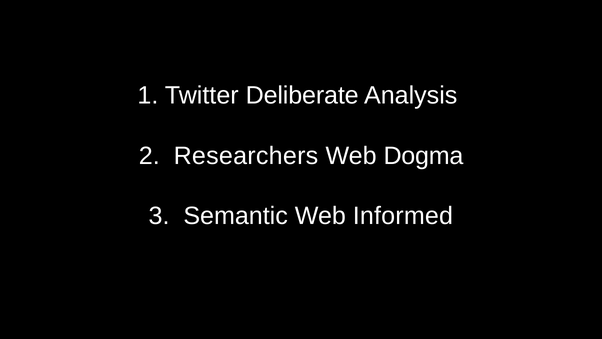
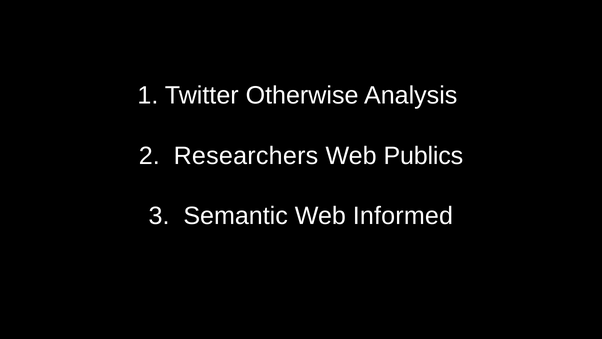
Deliberate: Deliberate -> Otherwise
Dogma: Dogma -> Publics
